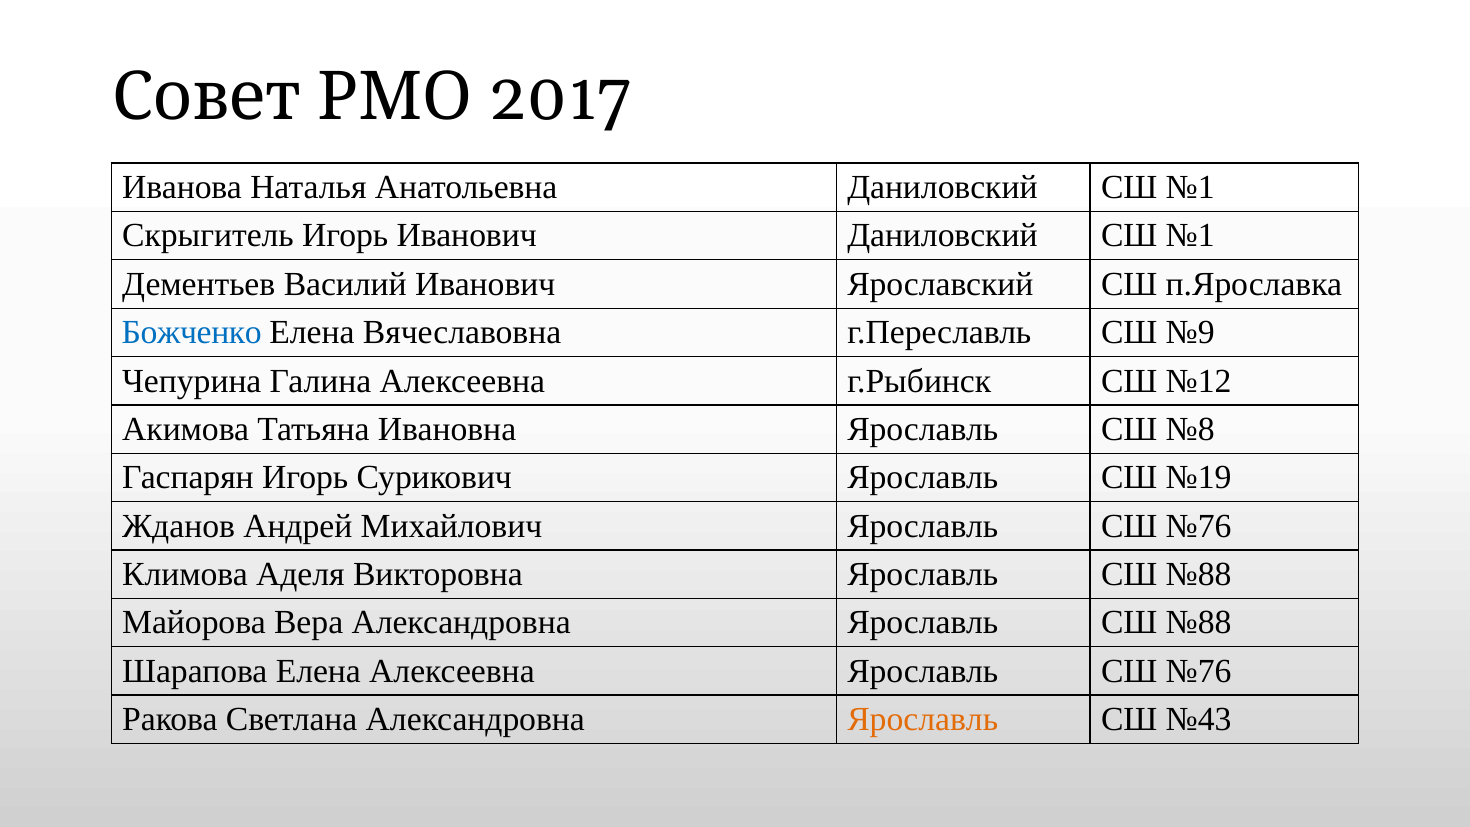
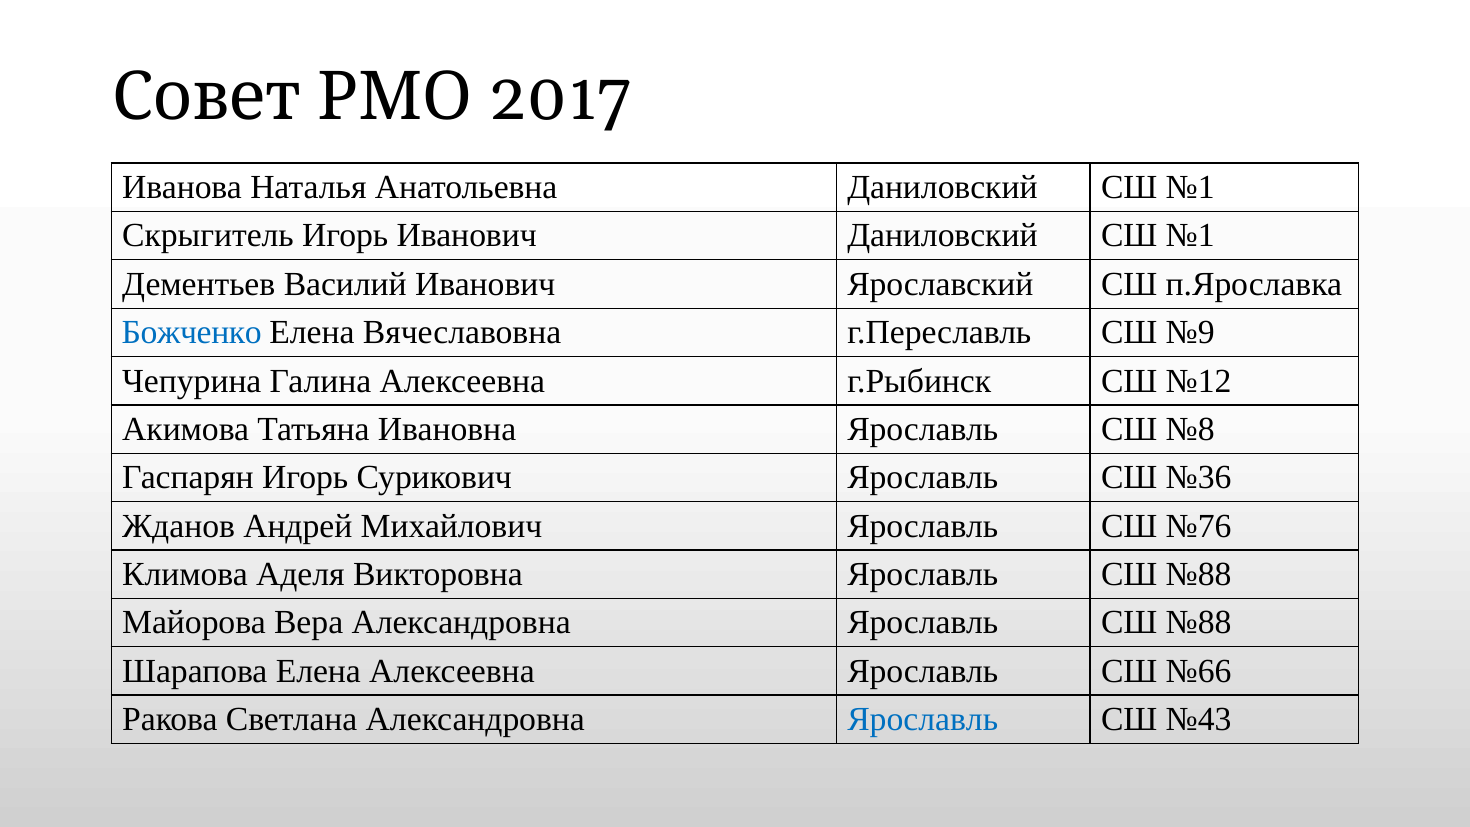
№19: №19 -> №36
Алексеевна Ярославль СШ №76: №76 -> №66
Ярославль at (923, 719) colour: orange -> blue
